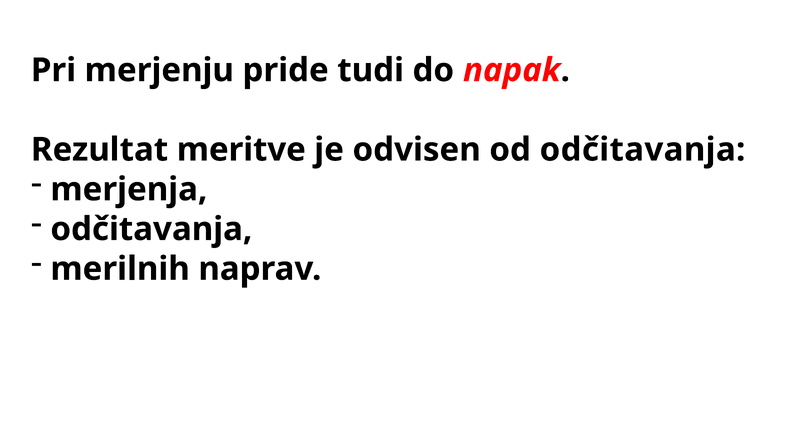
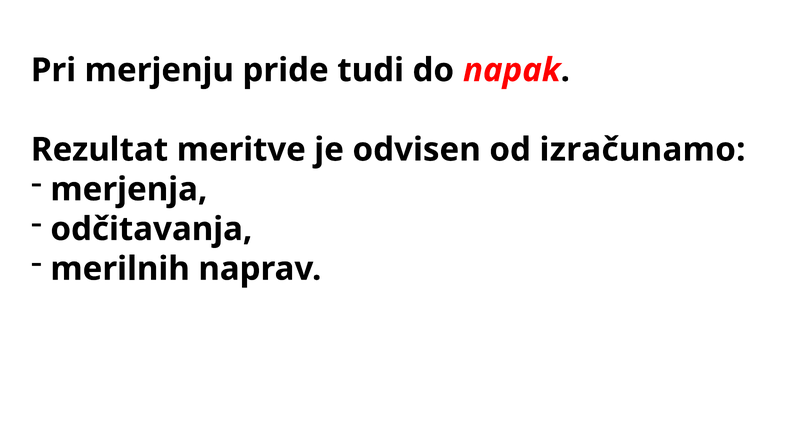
od odčitavanja: odčitavanja -> izračunamo
